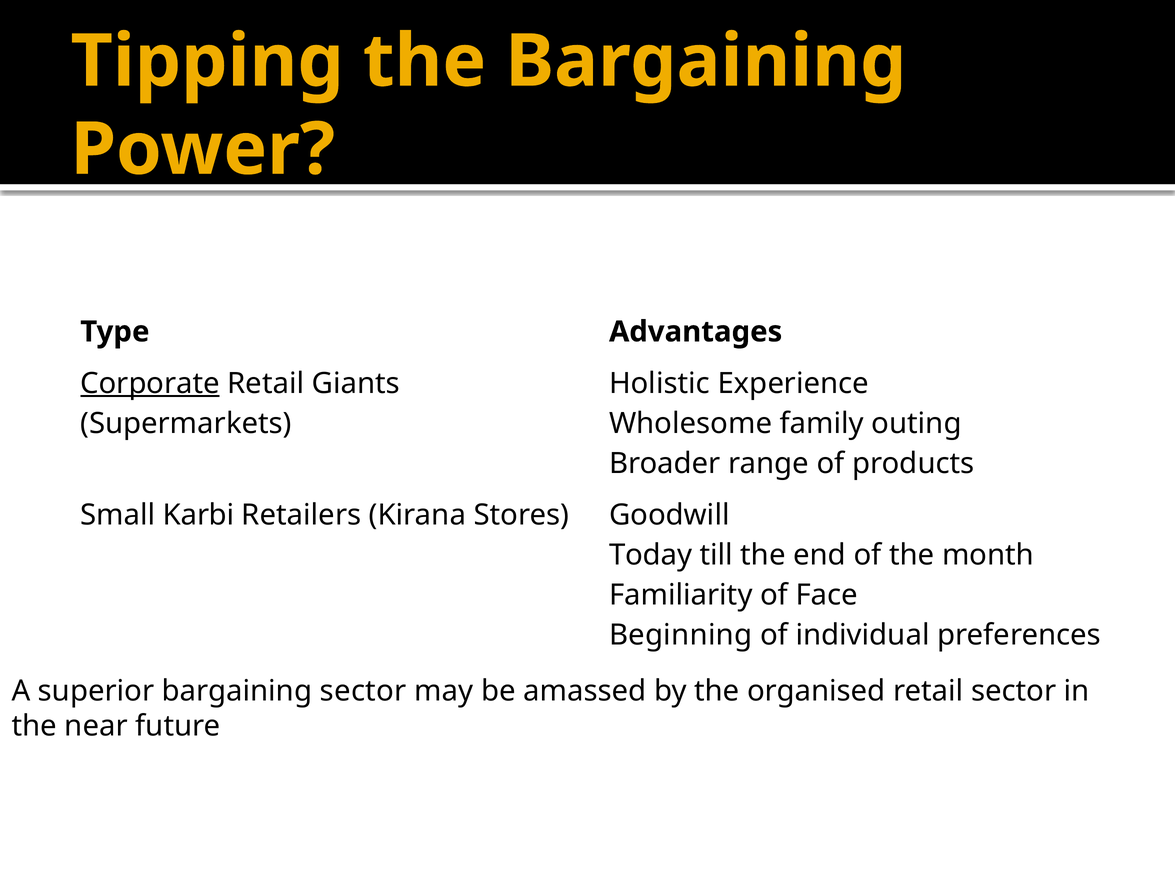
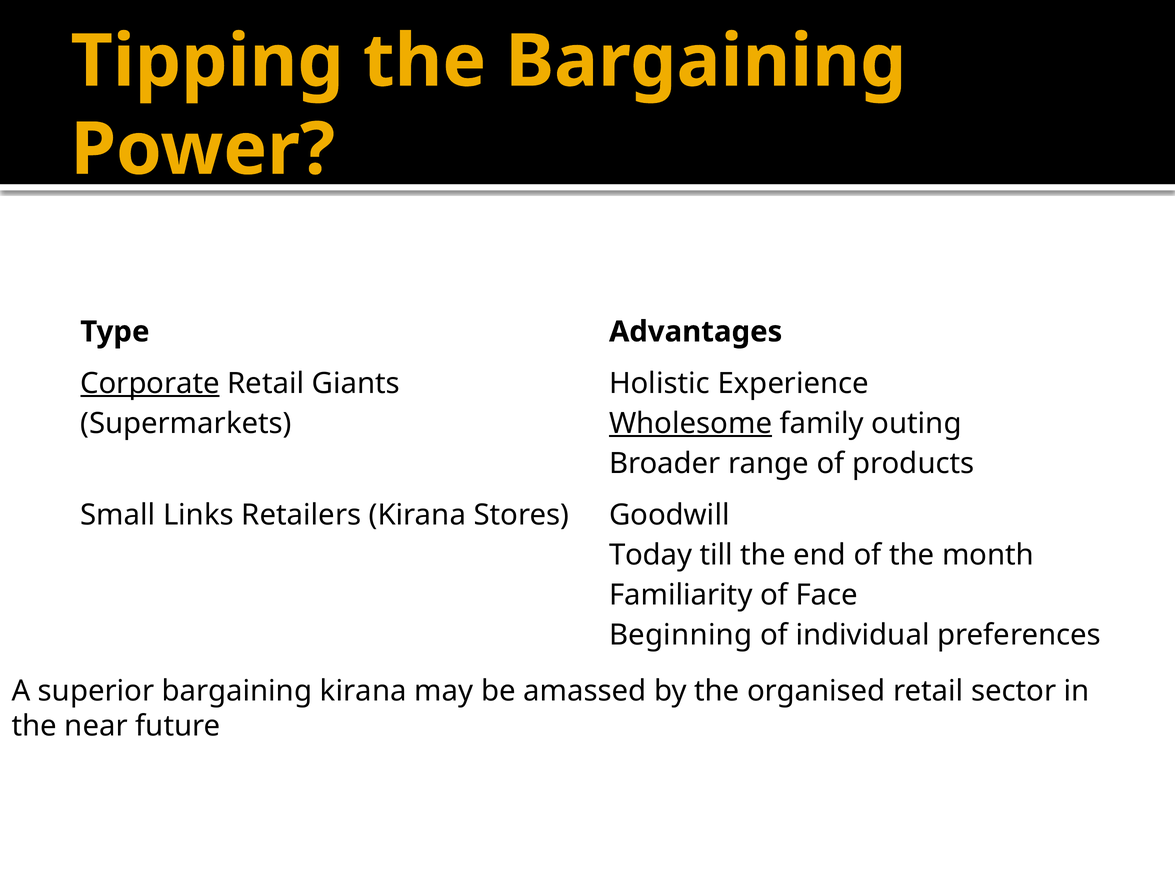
Wholesome underline: none -> present
Karbi: Karbi -> Links
bargaining sector: sector -> kirana
